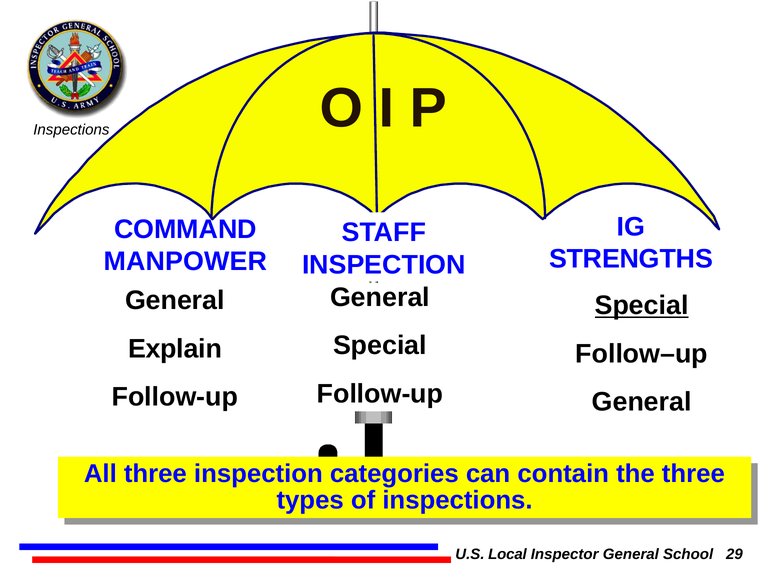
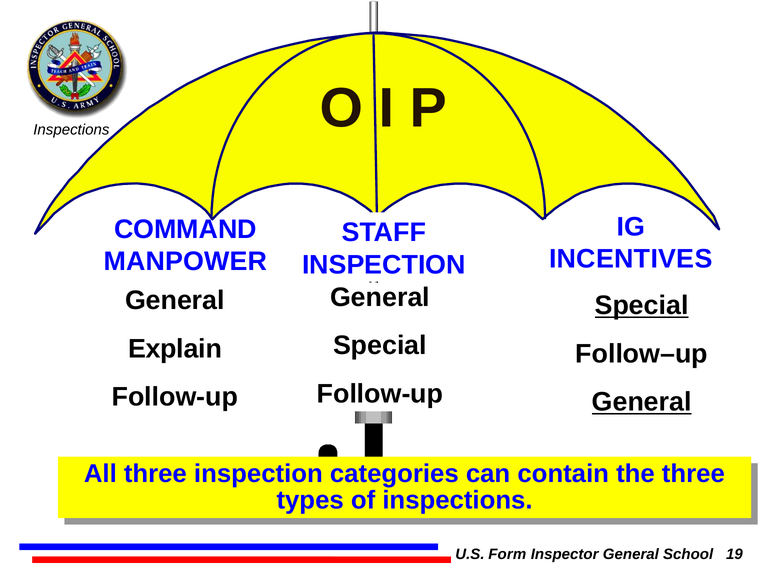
STRENGTHS: STRENGTHS -> INCENTIVES
General at (642, 403) underline: none -> present
Local: Local -> Form
29: 29 -> 19
